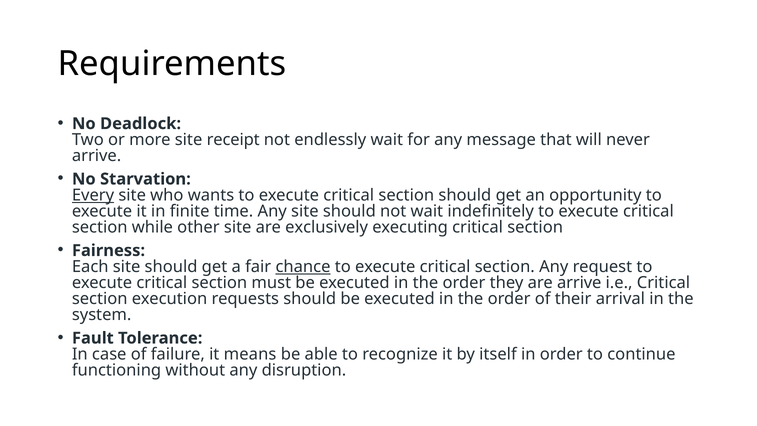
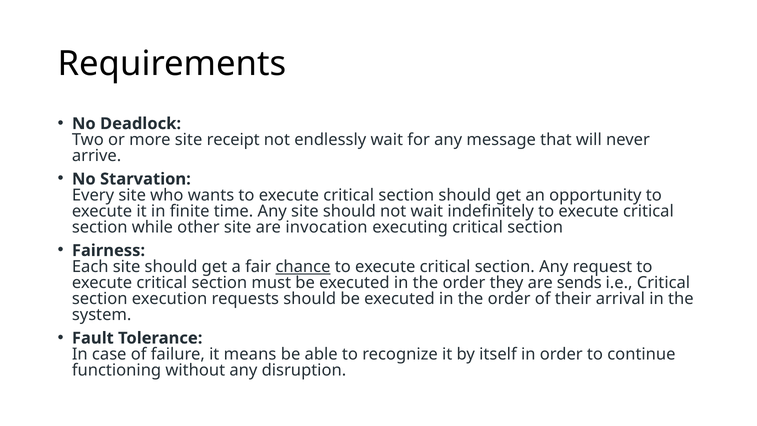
Every underline: present -> none
exclusively: exclusively -> invocation
are arrive: arrive -> sends
